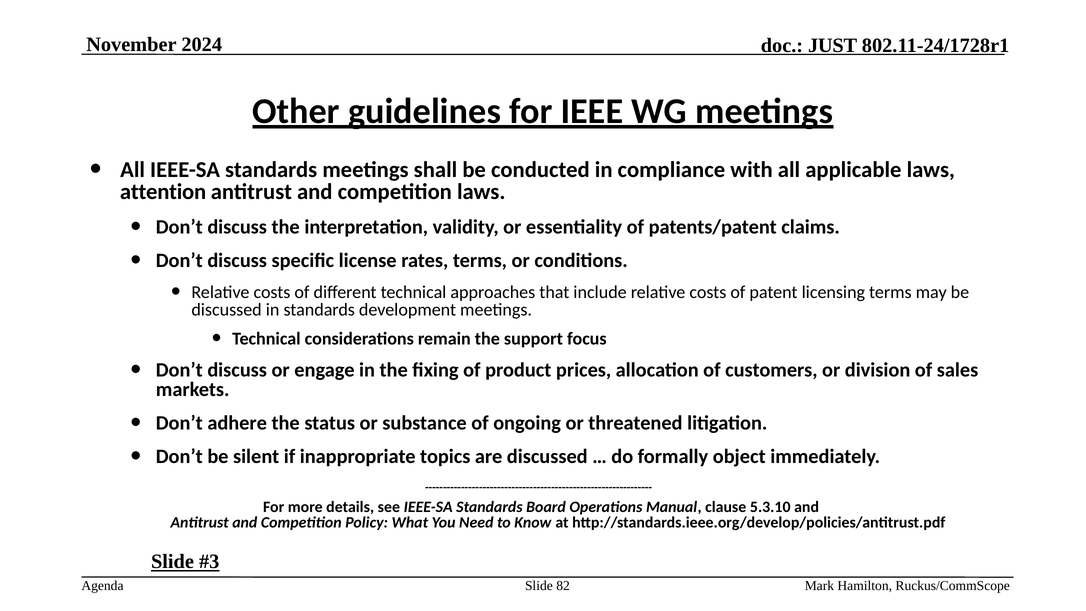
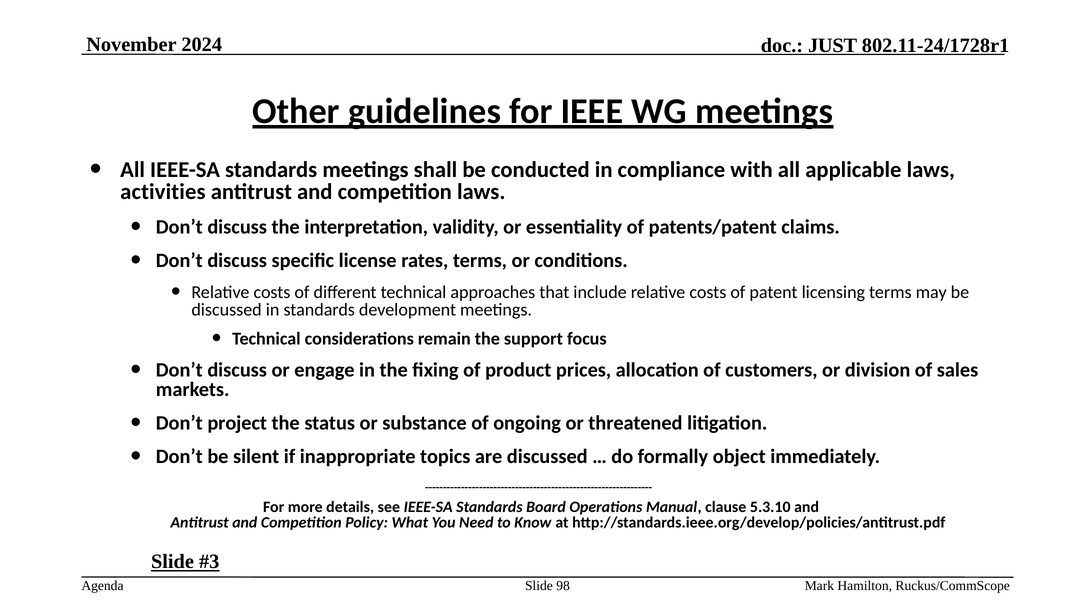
attention: attention -> activities
adhere: adhere -> project
82: 82 -> 98
